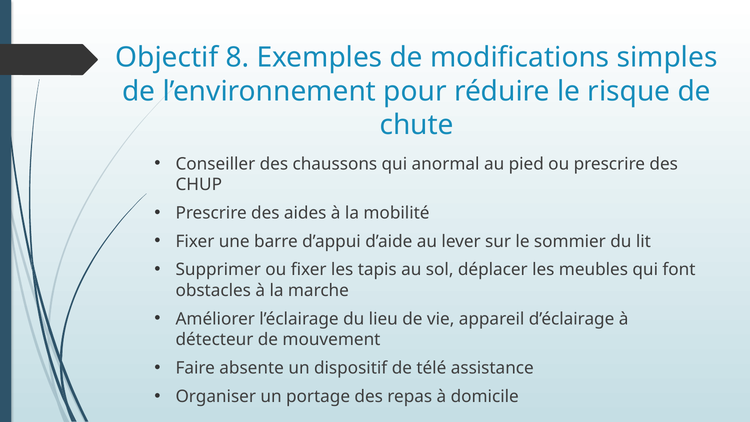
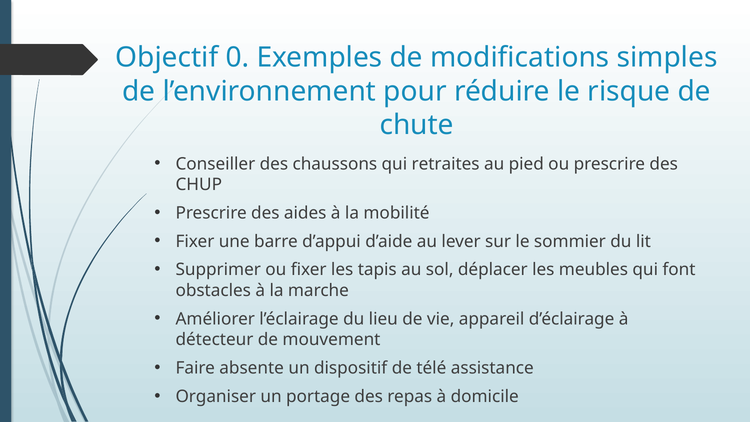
8: 8 -> 0
anormal: anormal -> retraites
